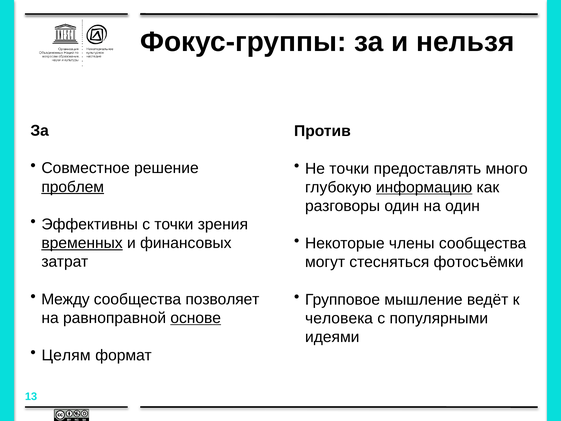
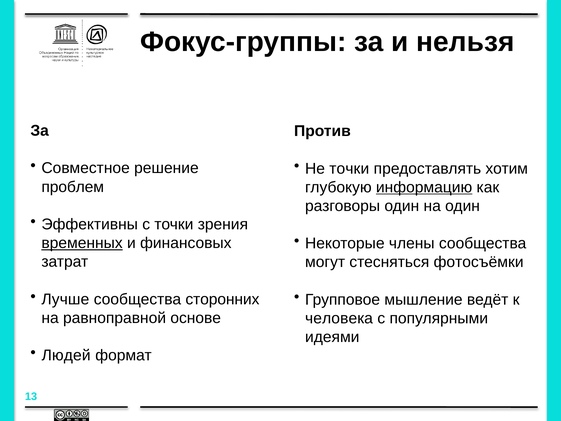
много: много -> хотим
проблем underline: present -> none
Между: Между -> Лучше
позволяет: позволяет -> сторонних
основе underline: present -> none
Целям: Целям -> Людей
